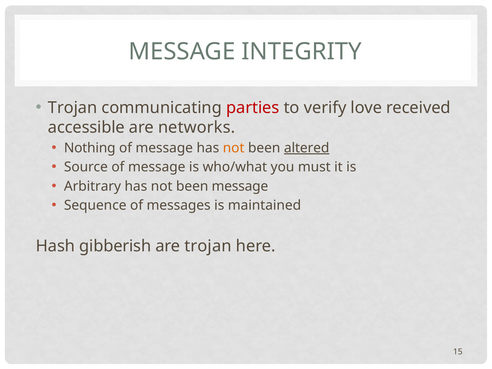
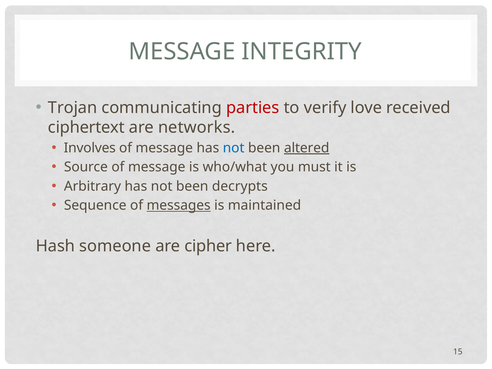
accessible: accessible -> ciphertext
Nothing: Nothing -> Involves
not at (234, 148) colour: orange -> blue
been message: message -> decrypts
messages underline: none -> present
gibberish: gibberish -> someone
are trojan: trojan -> cipher
